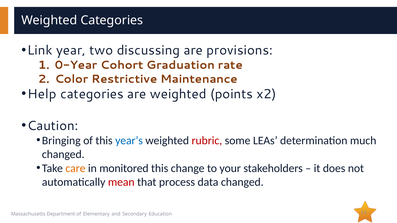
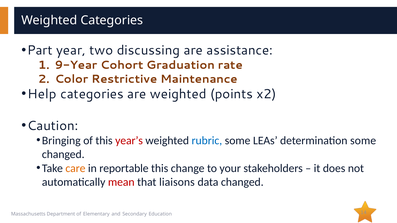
Link: Link -> Part
provisions: provisions -> assistance
0-Year: 0-Year -> 9-Year
year’s colour: blue -> red
rubric colour: red -> blue
determination much: much -> some
monitored: monitored -> reportable
process: process -> liaisons
